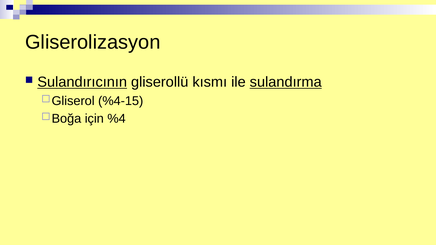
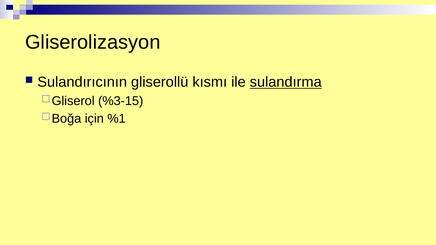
Sulandırıcının underline: present -> none
%4-15: %4-15 -> %3-15
%4: %4 -> %1
